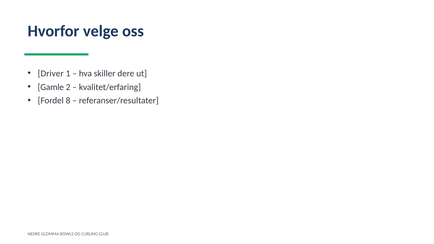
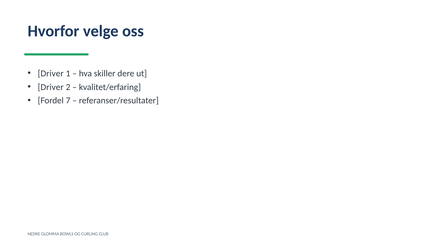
Gamle at (51, 87): Gamle -> Driver
8: 8 -> 7
